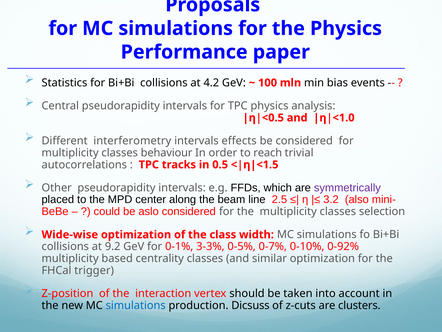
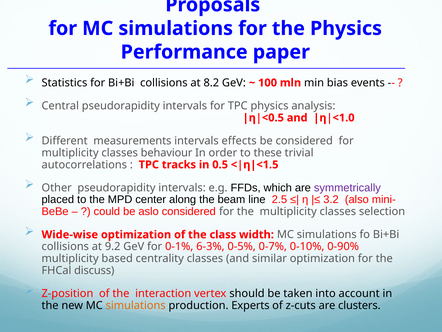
4.2: 4.2 -> 8.2
interferometry: interferometry -> measurements
reach: reach -> these
3-3%: 3-3% -> 6-3%
0-92%: 0-92% -> 0-90%
trigger: trigger -> discuss
simulations at (136, 305) colour: blue -> orange
Dicsuss: Dicsuss -> Experts
